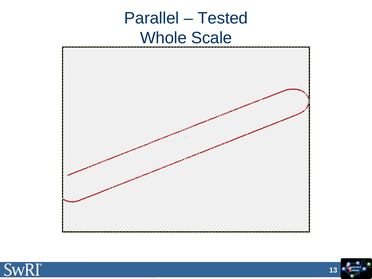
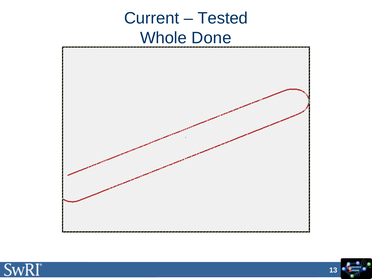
Parallel: Parallel -> Current
Scale: Scale -> Done
